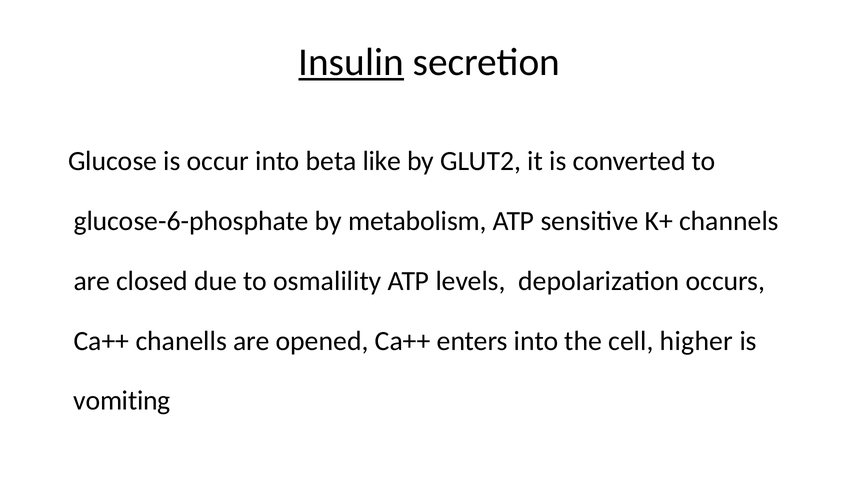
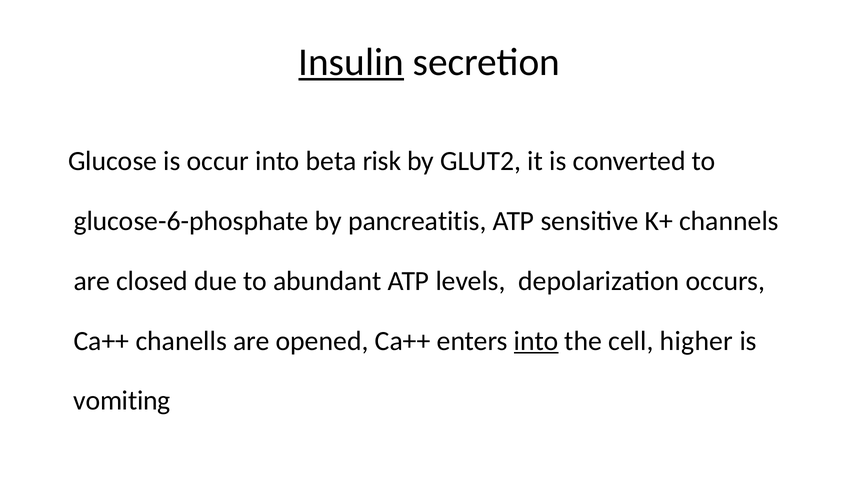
like: like -> risk
metabolism: metabolism -> pancreatitis
osmalility: osmalility -> abundant
into at (536, 341) underline: none -> present
